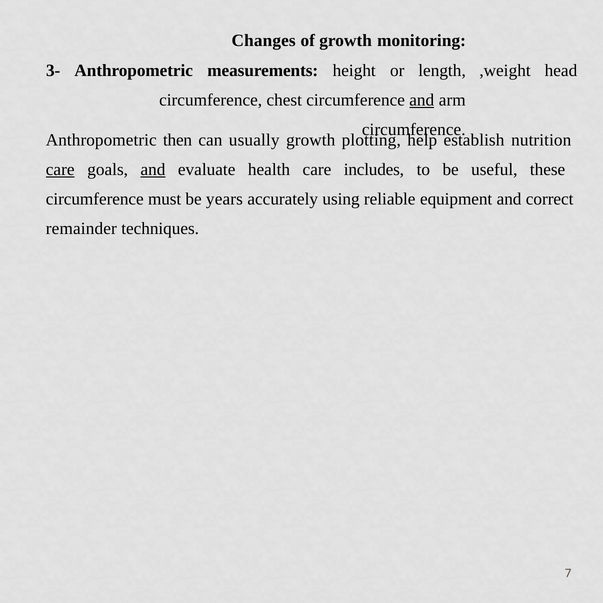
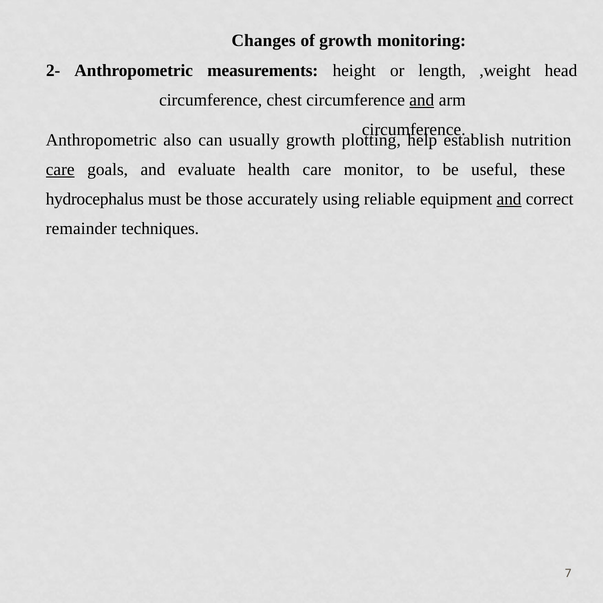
3-: 3- -> 2-
then: then -> also
and at (153, 169) underline: present -> none
includes: includes -> monitor
circumference at (95, 199): circumference -> hydrocephalus
years: years -> those
and at (509, 199) underline: none -> present
